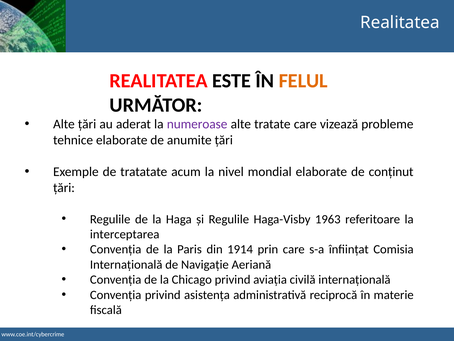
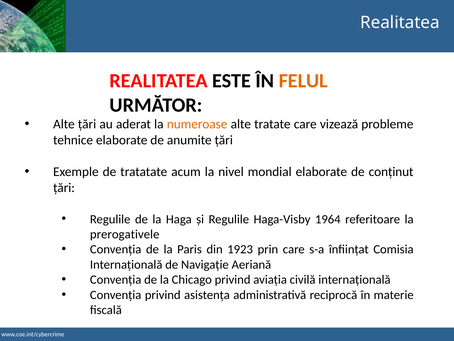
numeroase colour: purple -> orange
1963: 1963 -> 1964
interceptarea: interceptarea -> prerogativele
1914: 1914 -> 1923
